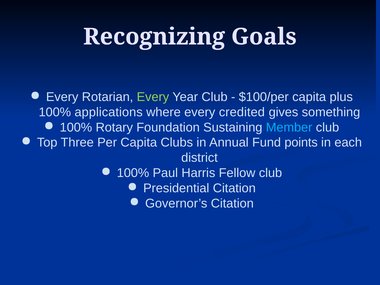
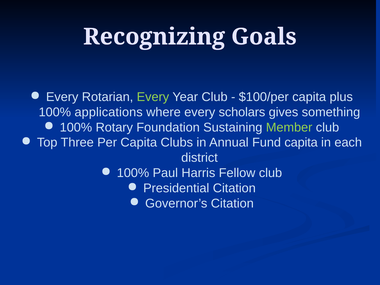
credited: credited -> scholars
Member colour: light blue -> light green
Fund points: points -> capita
